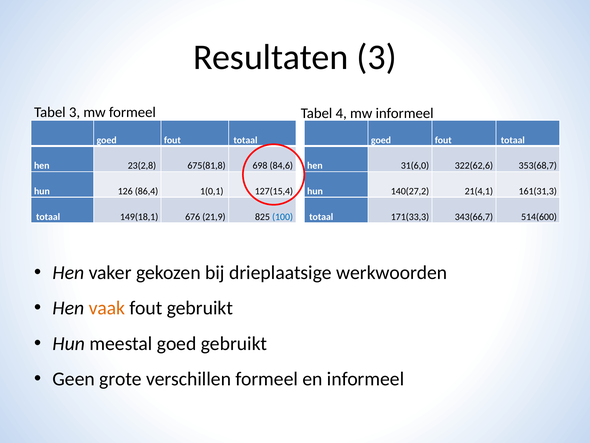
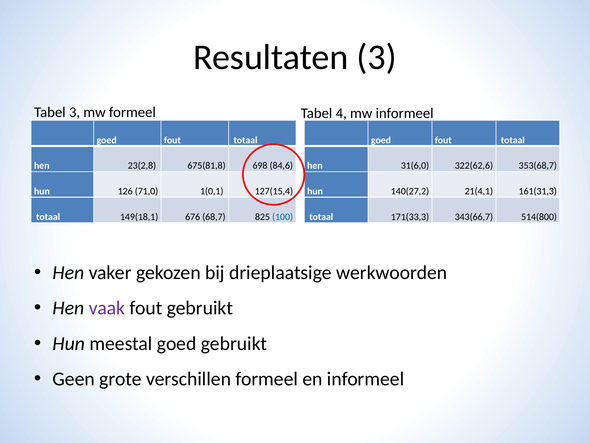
86,4: 86,4 -> 71,0
21,9: 21,9 -> 68,7
514(600: 514(600 -> 514(800
vaak colour: orange -> purple
